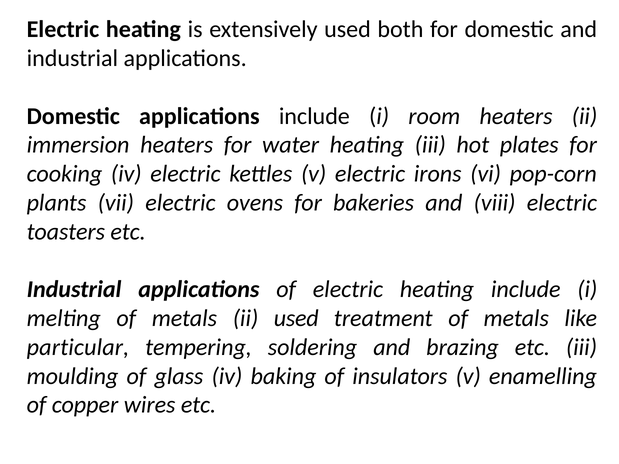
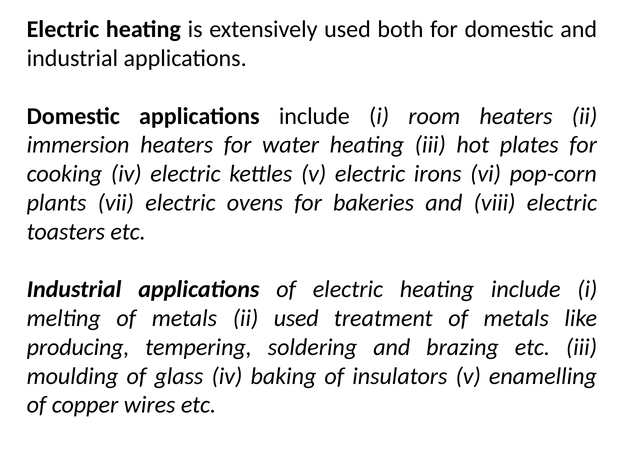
particular: particular -> producing
